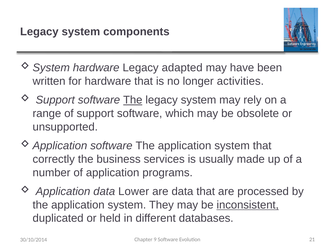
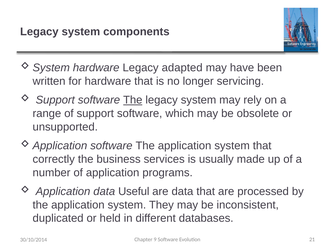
activities: activities -> servicing
Lower: Lower -> Useful
inconsistent underline: present -> none
